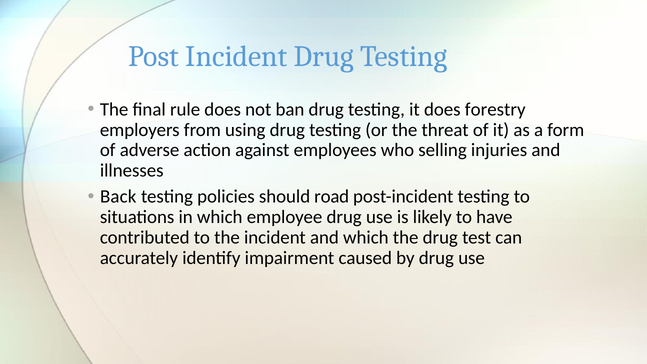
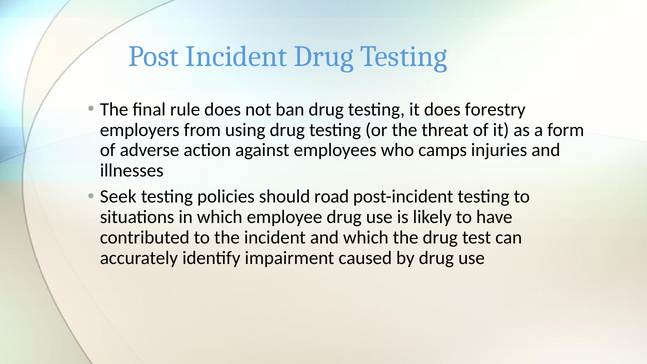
selling: selling -> camps
Back: Back -> Seek
